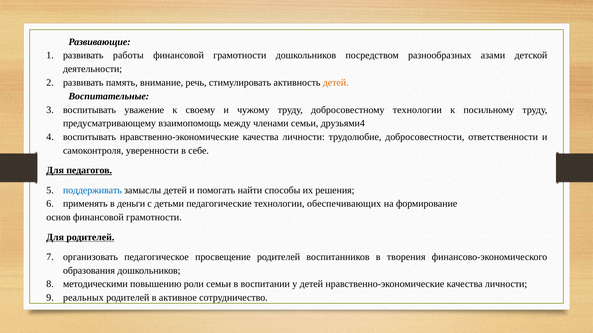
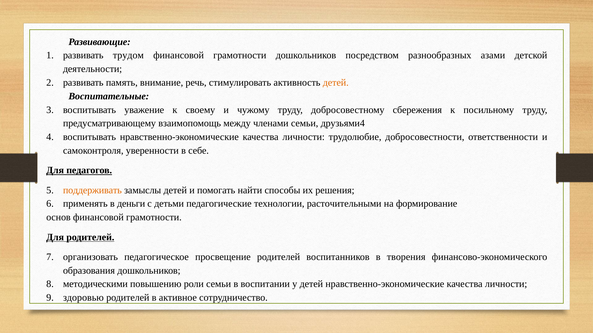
работы: работы -> трудом
добросовестному технологии: технологии -> сбережения
поддерживать colour: blue -> orange
обеспечивающих: обеспечивающих -> расточительными
реальных: реальных -> здоровью
